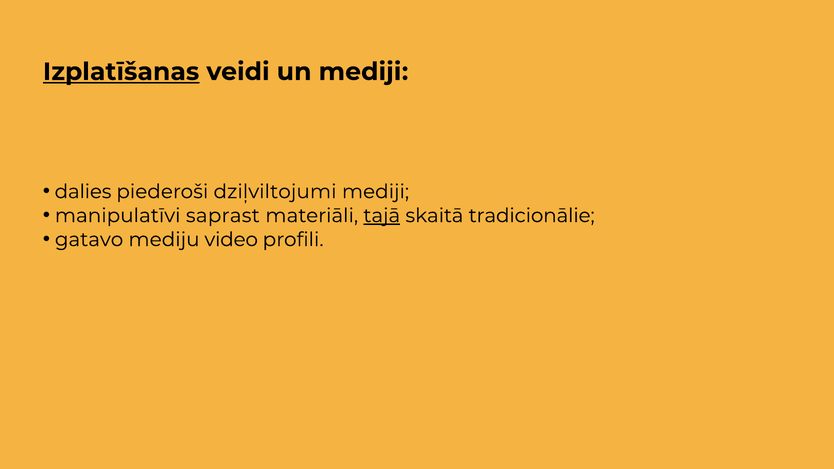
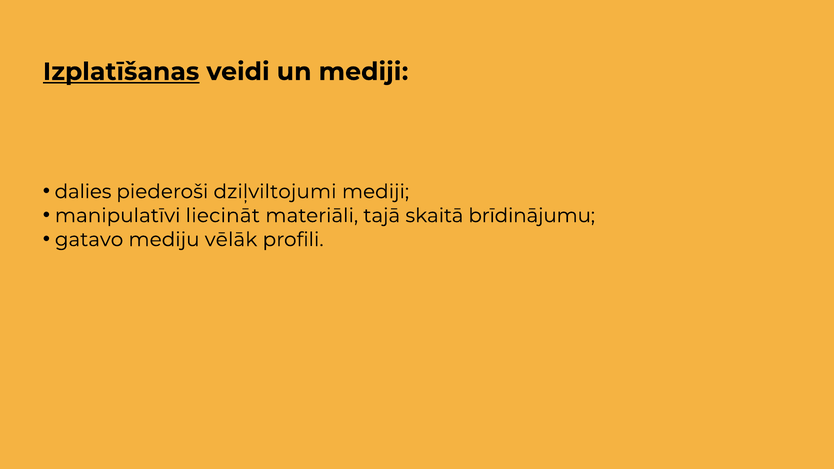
saprast: saprast -> liecināt
tajā underline: present -> none
tradicionālie: tradicionālie -> brīdinājumu
video: video -> vēlāk
